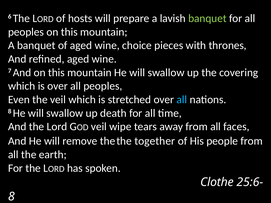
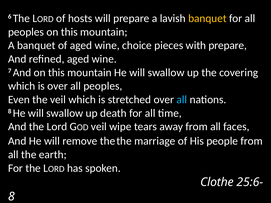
banquet at (207, 18) colour: light green -> yellow
with thrones: thrones -> prepare
together: together -> marriage
